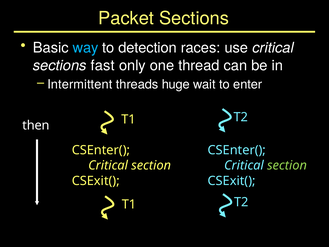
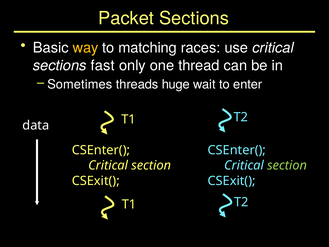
way colour: light blue -> yellow
detection: detection -> matching
Intermittent: Intermittent -> Sometimes
then: then -> data
